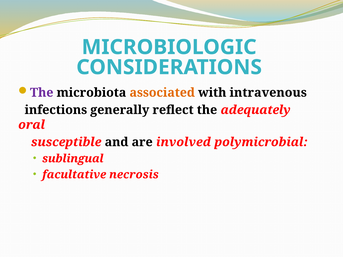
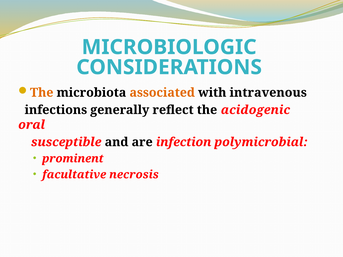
The at (42, 93) colour: purple -> orange
adequately: adequately -> acidogenic
involved: involved -> infection
sublingual: sublingual -> prominent
